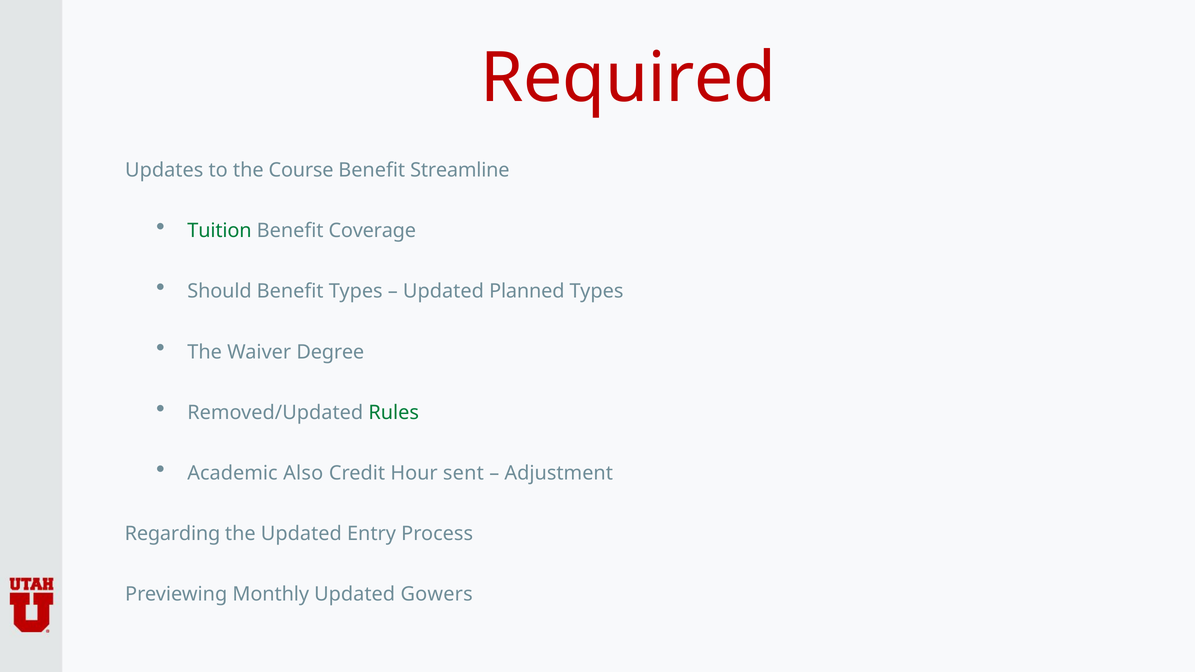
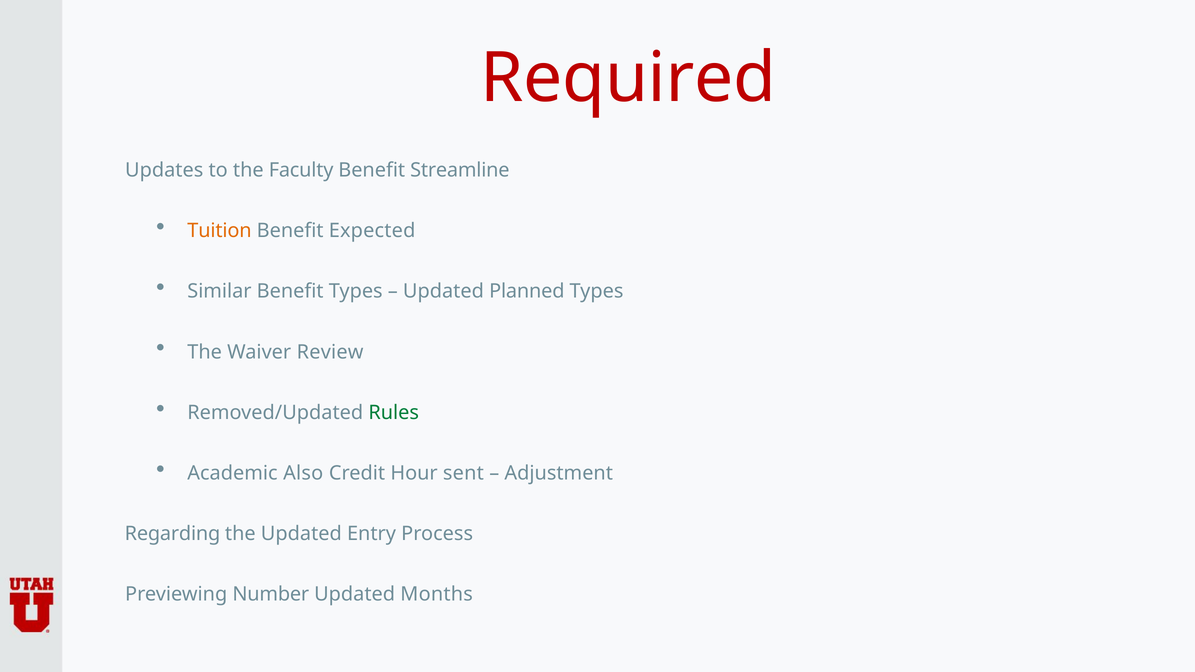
Course: Course -> Faculty
Tuition colour: green -> orange
Coverage: Coverage -> Expected
Should: Should -> Similar
Degree: Degree -> Review
Monthly: Monthly -> Number
Gowers: Gowers -> Months
